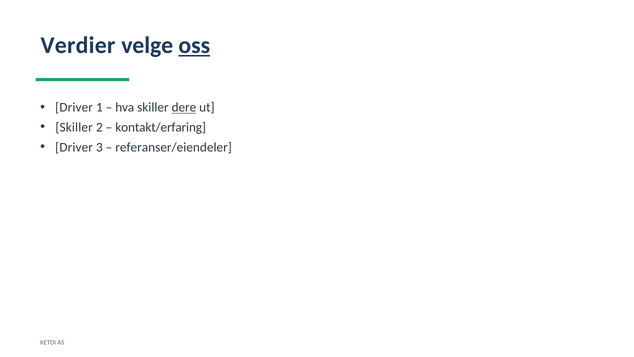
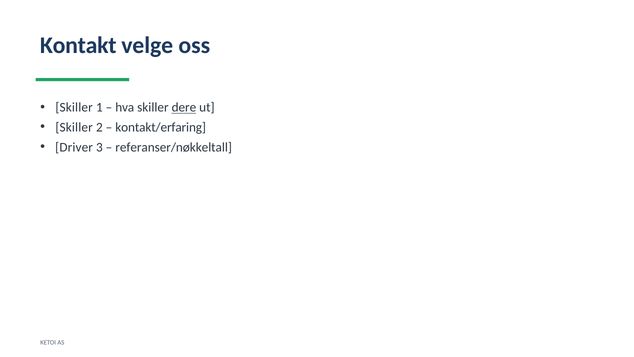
Verdier: Verdier -> Kontakt
oss underline: present -> none
Driver at (74, 107): Driver -> Skiller
referanser/eiendeler: referanser/eiendeler -> referanser/nøkkeltall
